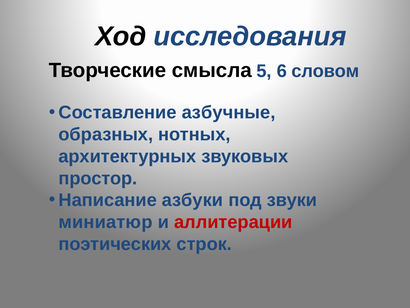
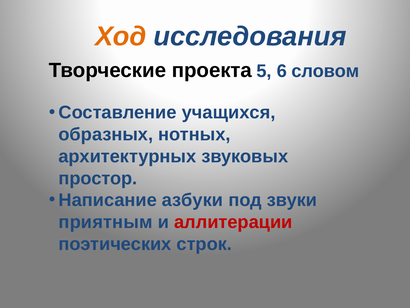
Ход colour: black -> orange
смысла: смысла -> проекта
азбучные: азбучные -> учащихся
миниатюр: миниатюр -> приятным
